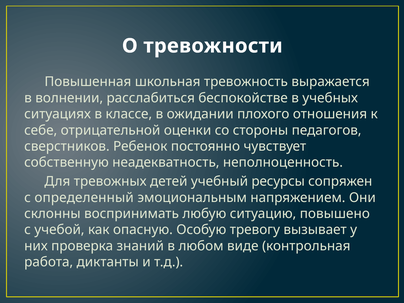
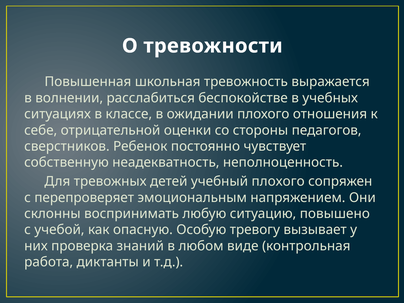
учебный ресурсы: ресурсы -> плохого
определенный: определенный -> перепроверяет
